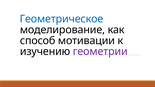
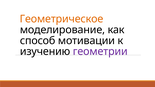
Геометрическое colour: blue -> orange
